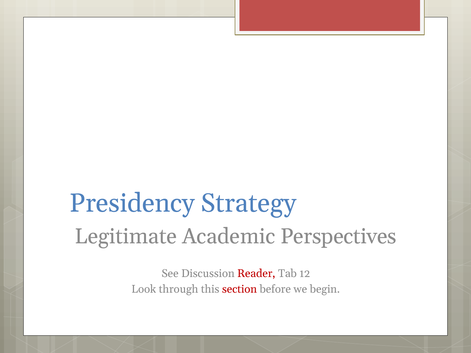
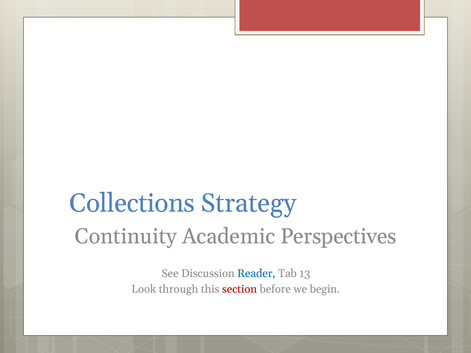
Presidency: Presidency -> Collections
Legitimate: Legitimate -> Continuity
Reader colour: red -> blue
12: 12 -> 13
